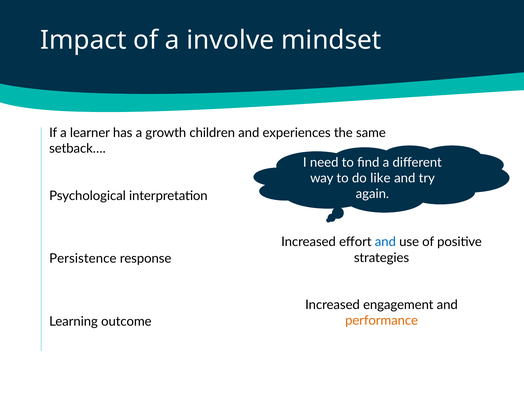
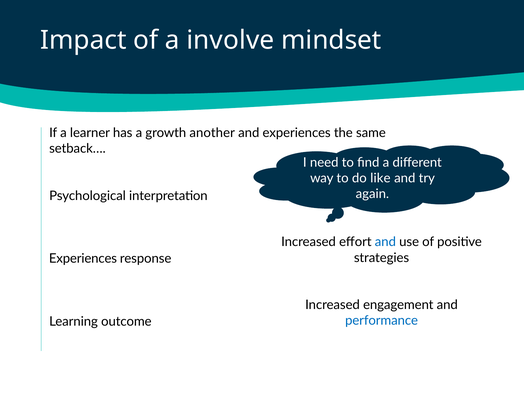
children: children -> another
Persistence at (83, 259): Persistence -> Experiences
performance colour: orange -> blue
